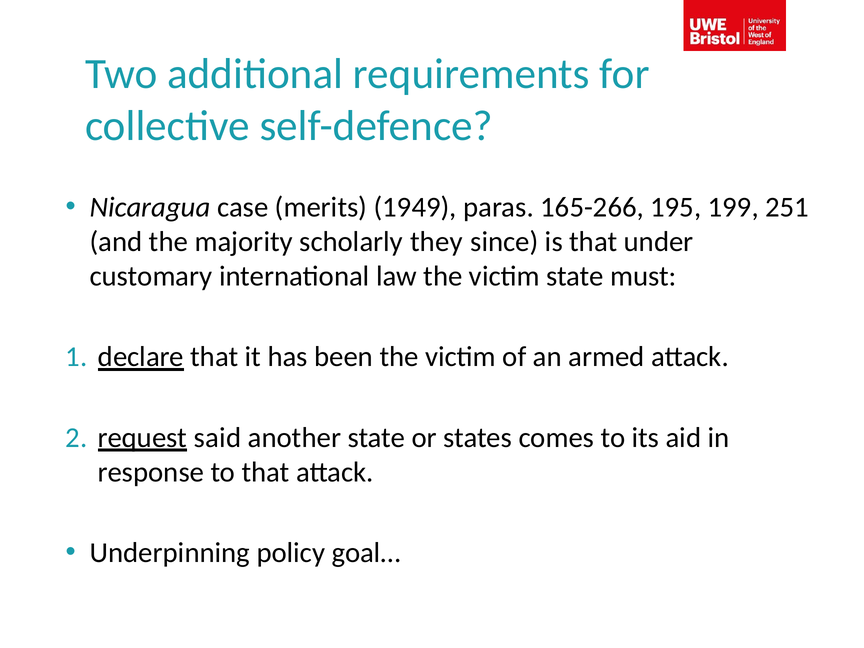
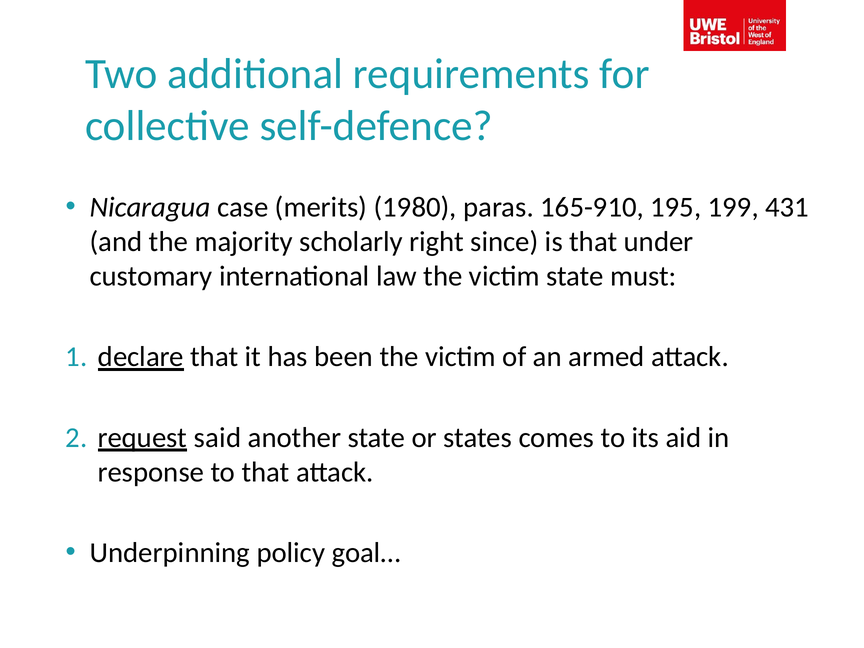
1949: 1949 -> 1980
165-266: 165-266 -> 165-910
251: 251 -> 431
they: they -> right
